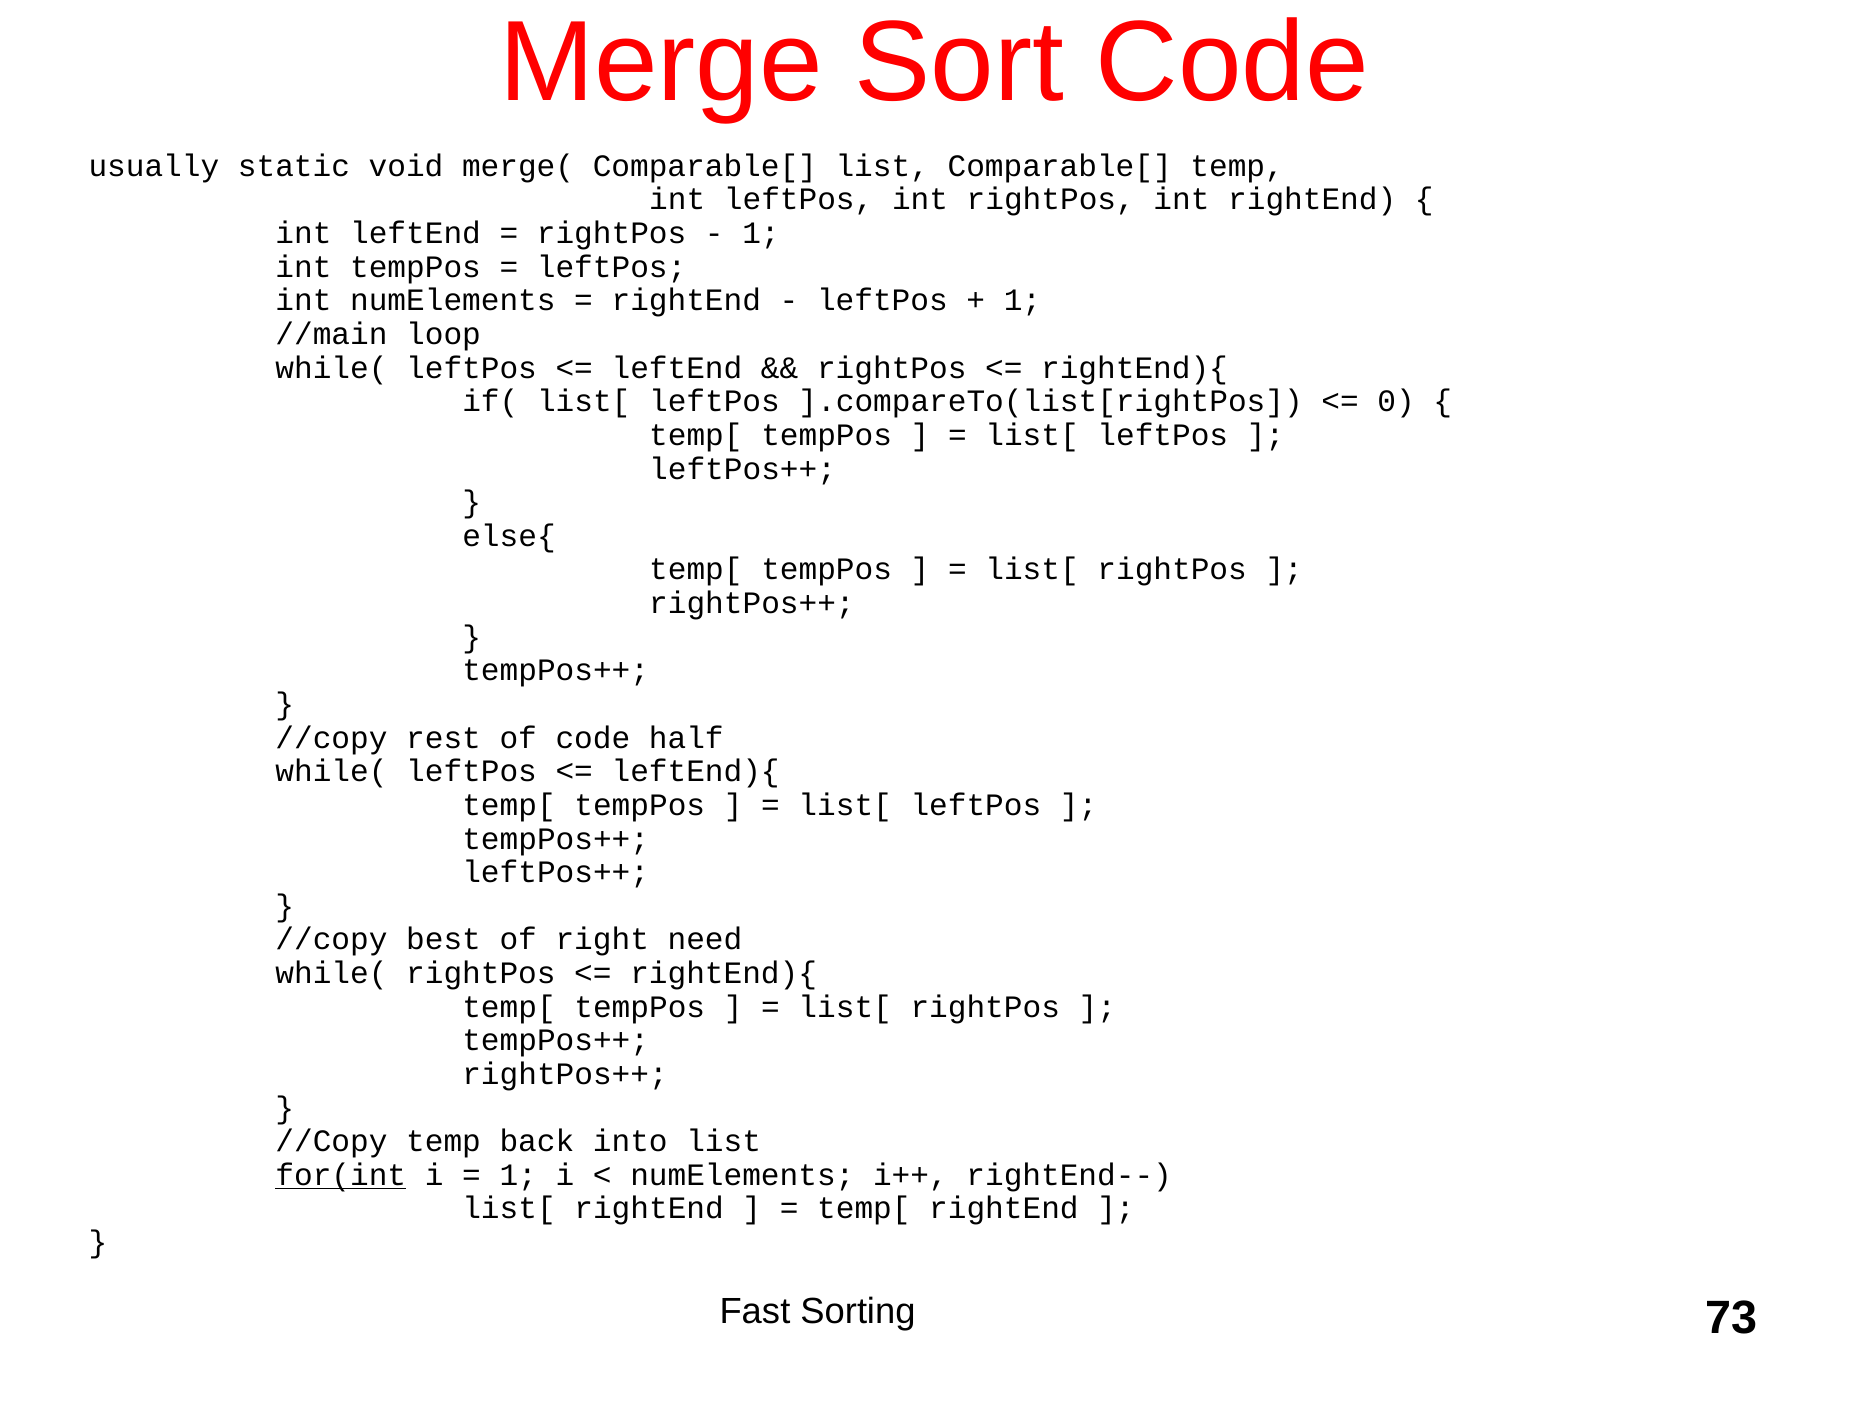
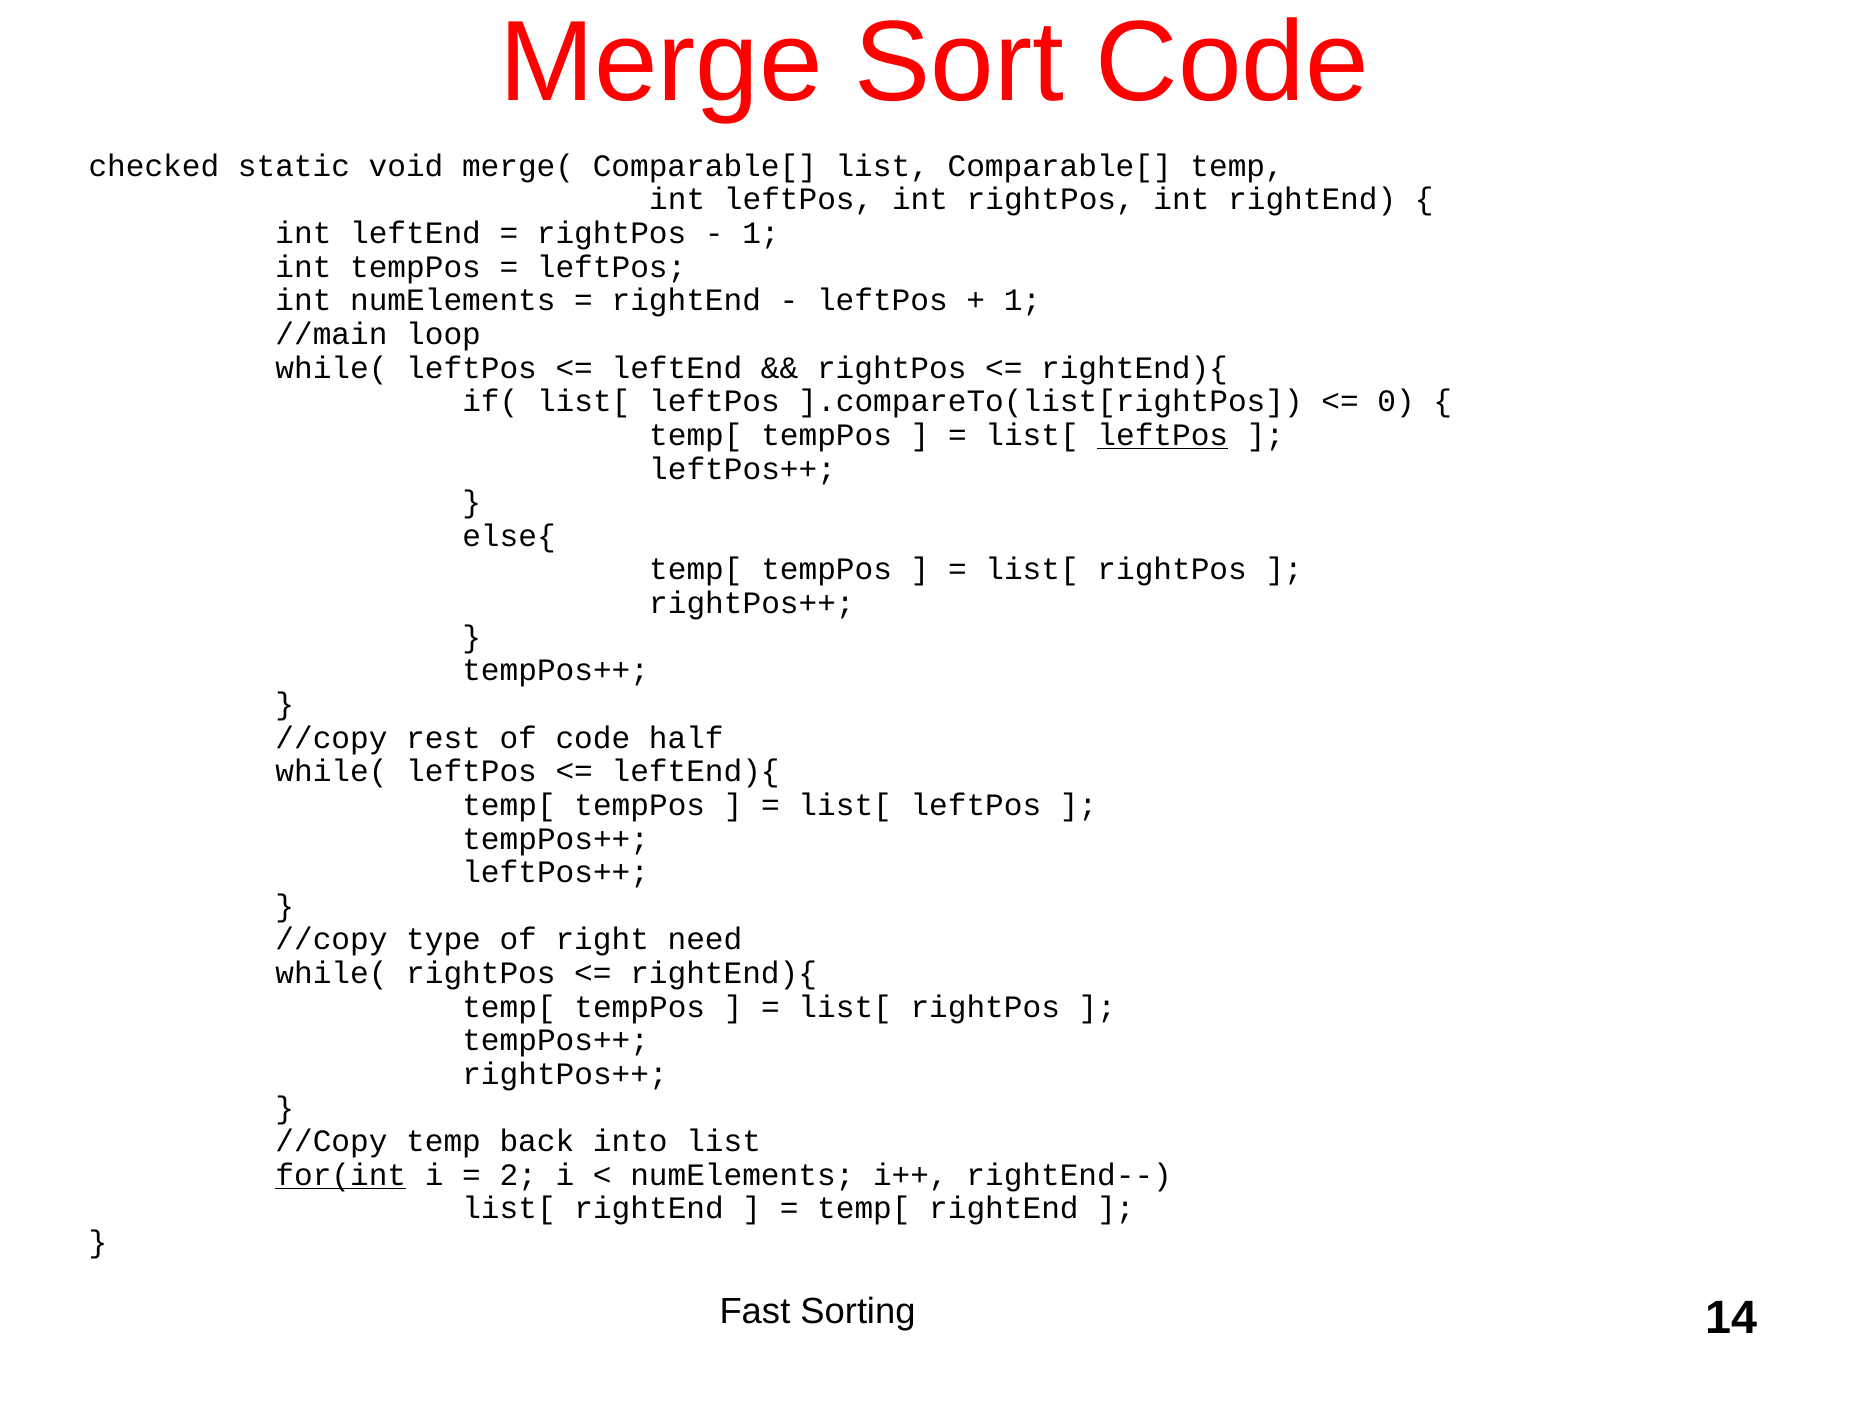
usually: usually -> checked
leftPos at (1163, 435) underline: none -> present
best: best -> type
1 at (518, 1175): 1 -> 2
73: 73 -> 14
